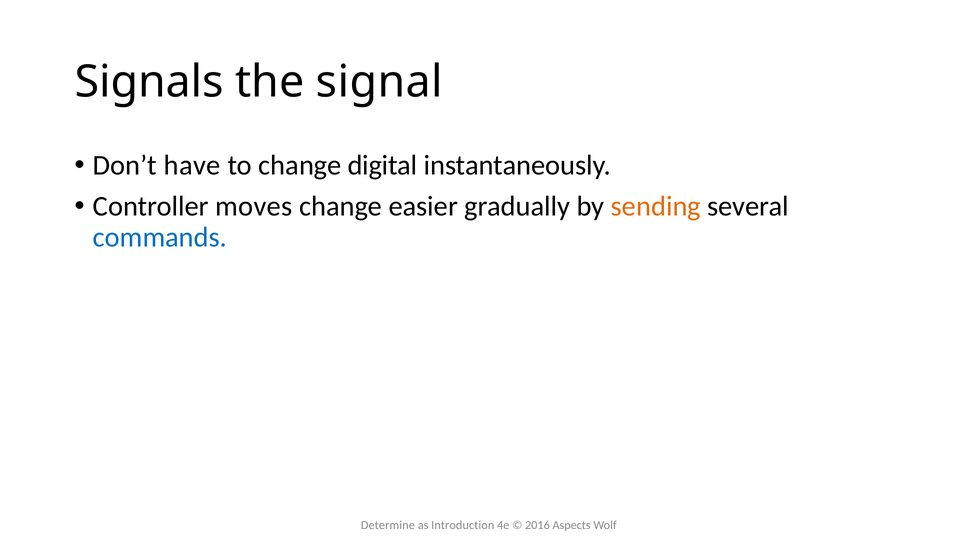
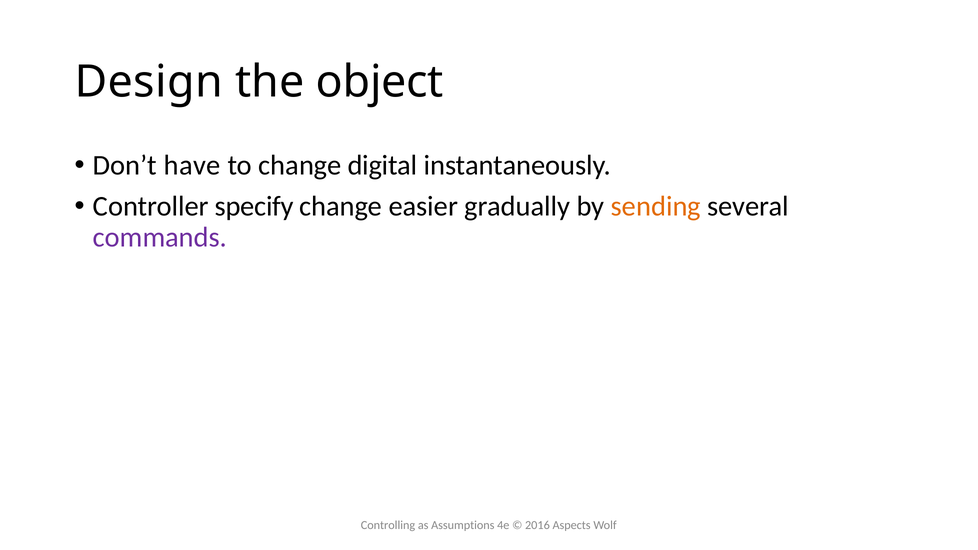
Signals: Signals -> Design
signal: signal -> object
moves: moves -> specify
commands colour: blue -> purple
Determine: Determine -> Controlling
Introduction: Introduction -> Assumptions
